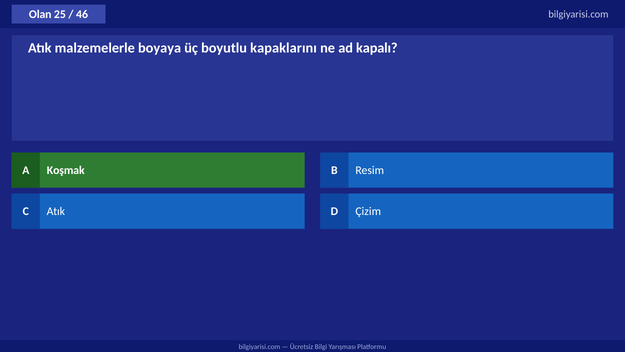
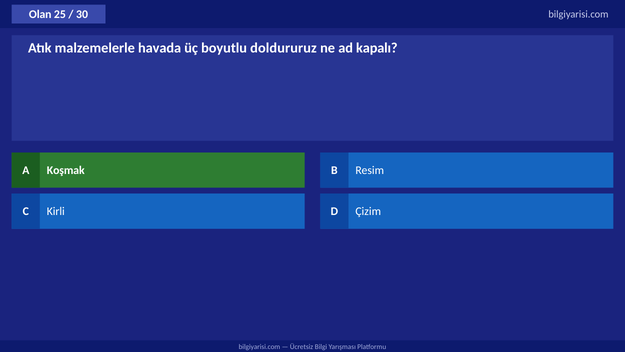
46: 46 -> 30
boyaya: boyaya -> havada
kapaklarını: kapaklarını -> doldururuz
C Atık: Atık -> Kirli
